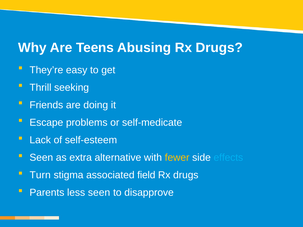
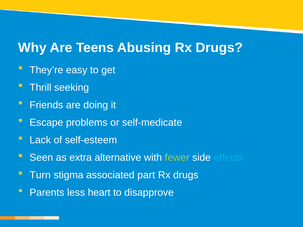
fewer colour: yellow -> light green
field: field -> part
less seen: seen -> heart
